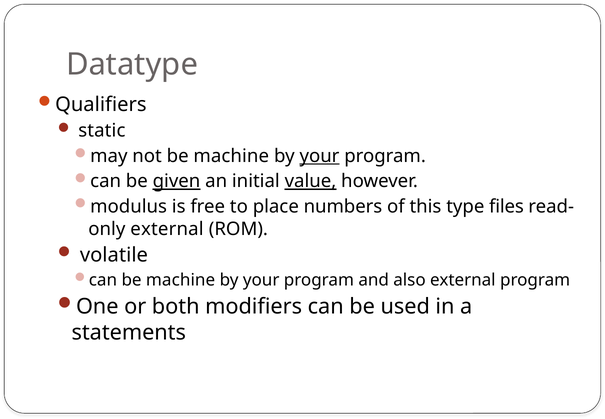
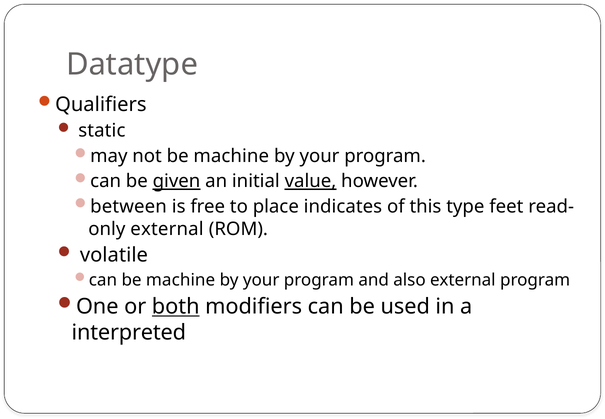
your at (319, 156) underline: present -> none
modulus: modulus -> between
numbers: numbers -> indicates
files: files -> feet
both underline: none -> present
statements: statements -> interpreted
